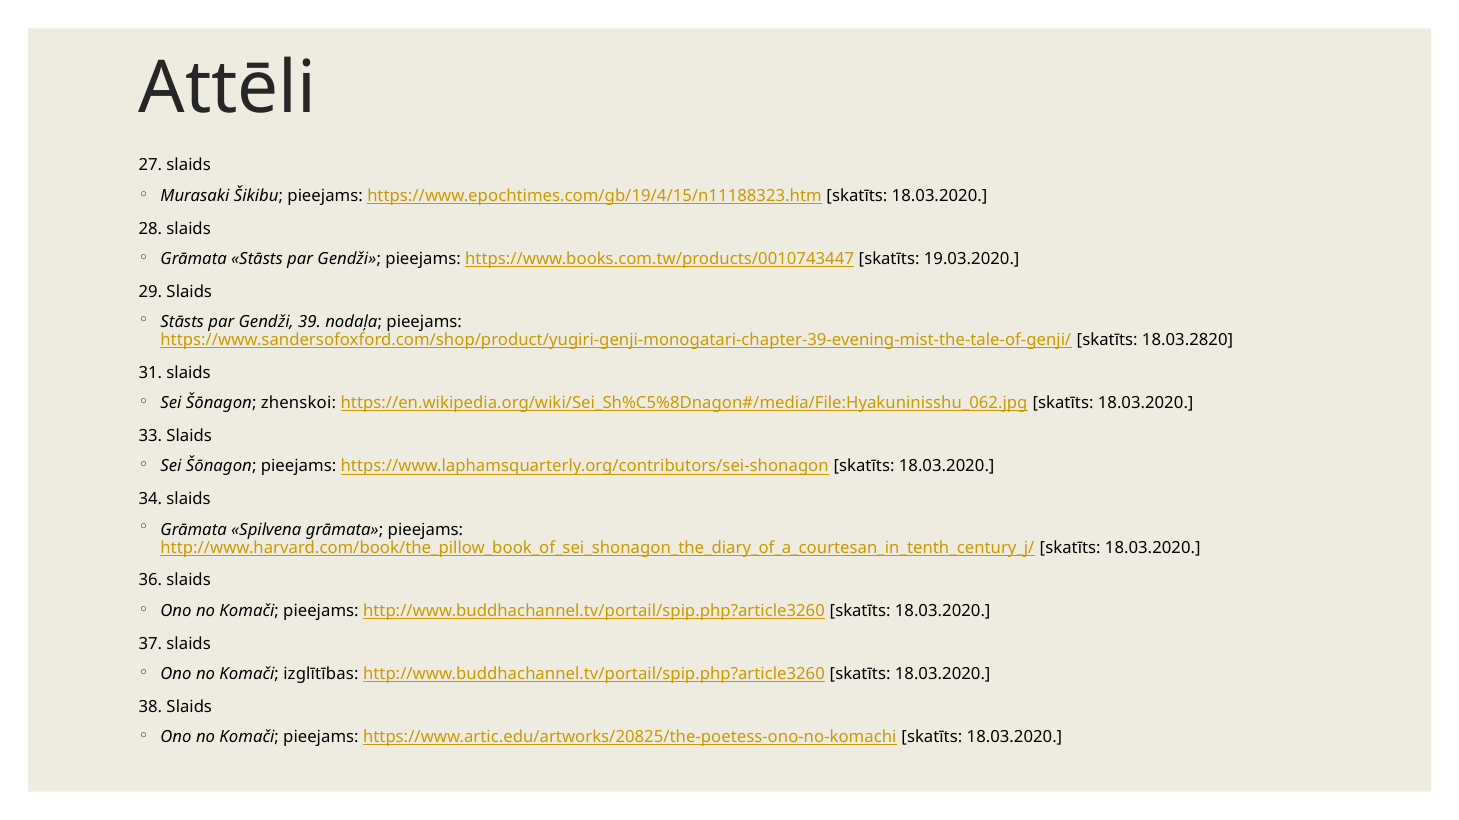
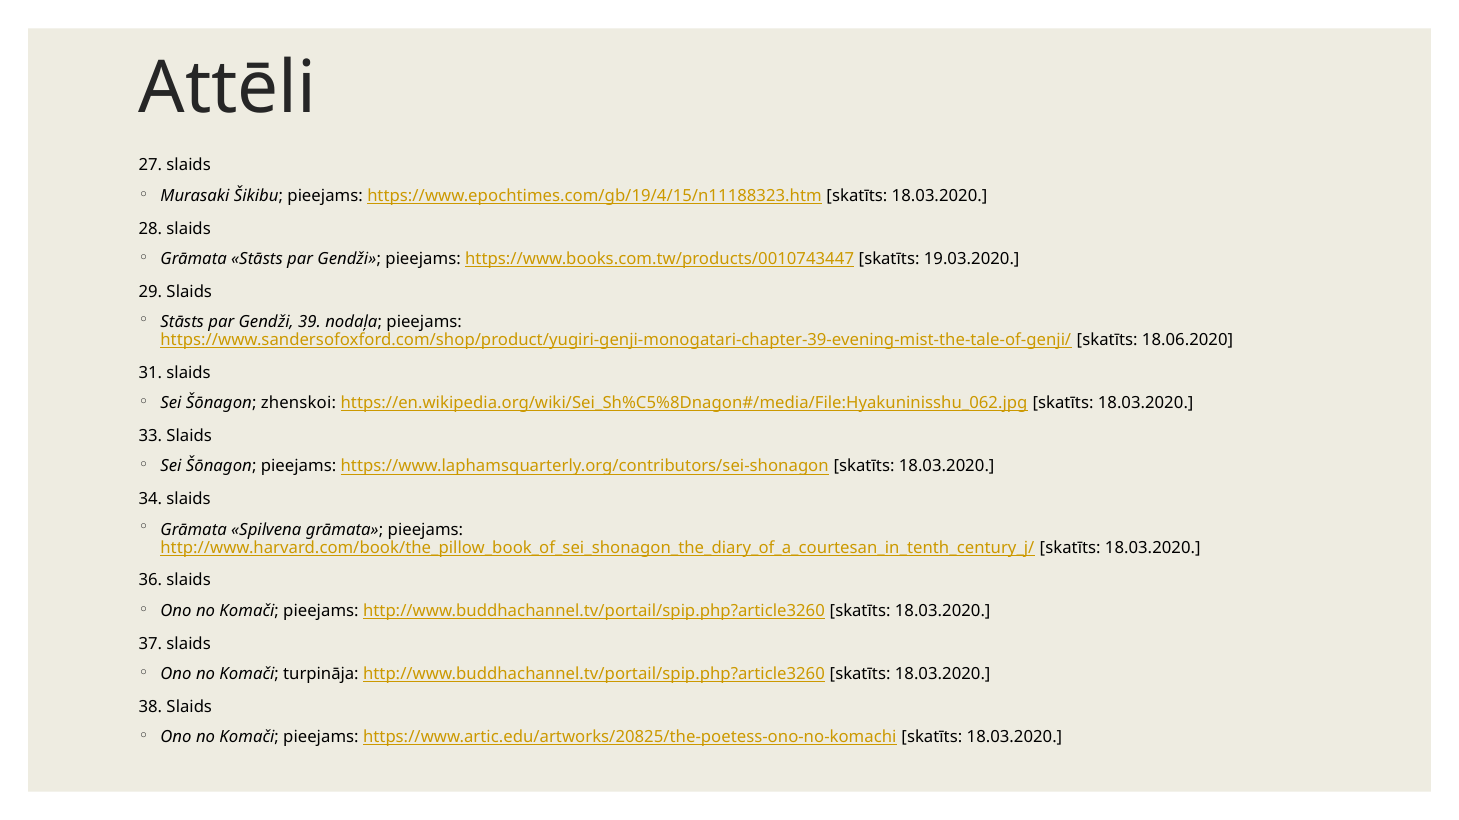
18.03.2820: 18.03.2820 -> 18.06.2020
izglītības: izglītības -> turpināja
